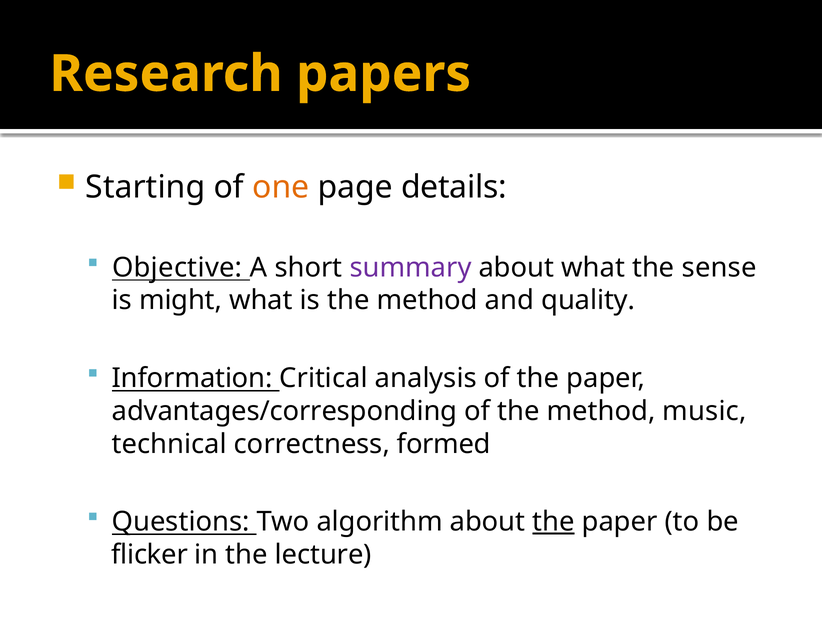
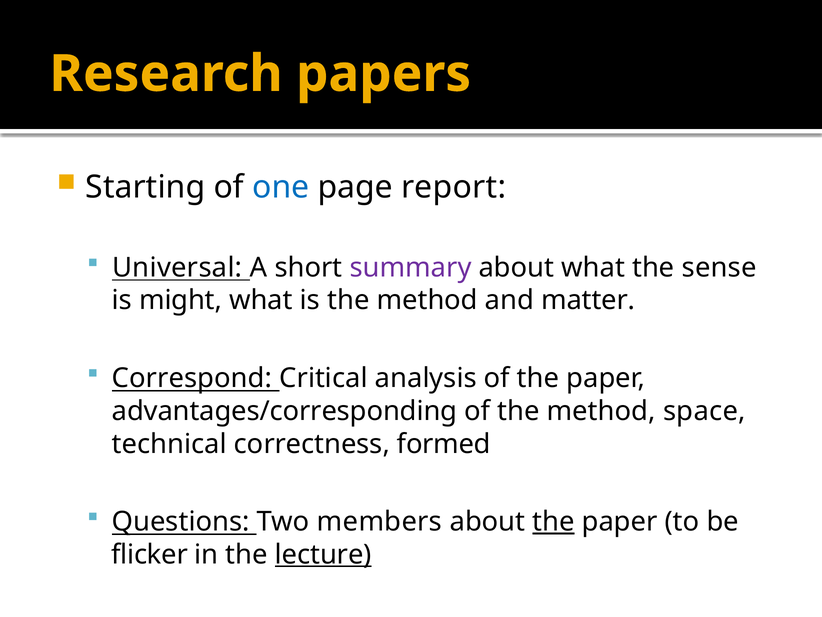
one colour: orange -> blue
details: details -> report
Objective: Objective -> Universal
quality: quality -> matter
Information: Information -> Correspond
music: music -> space
algorithm: algorithm -> members
lecture underline: none -> present
